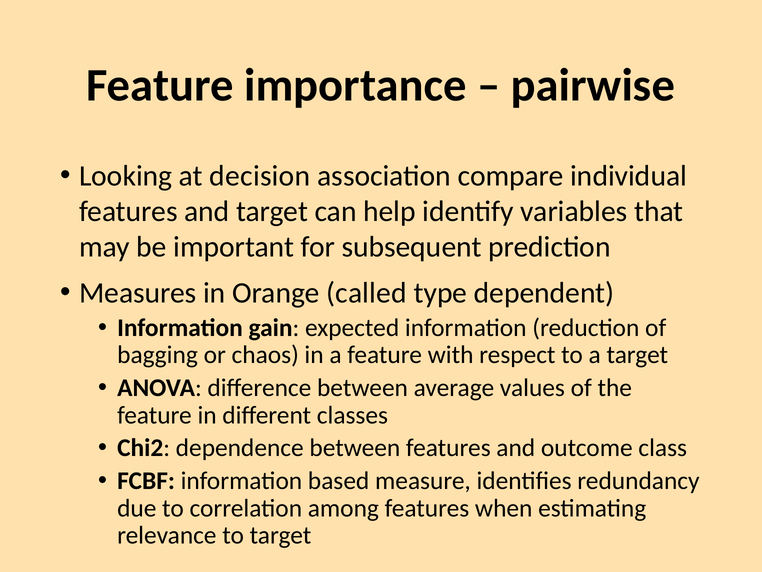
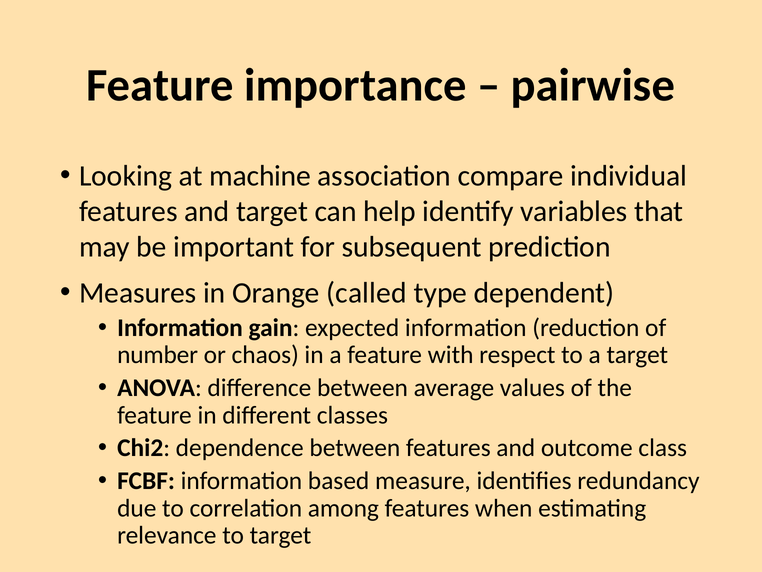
decision: decision -> machine
bagging: bagging -> number
